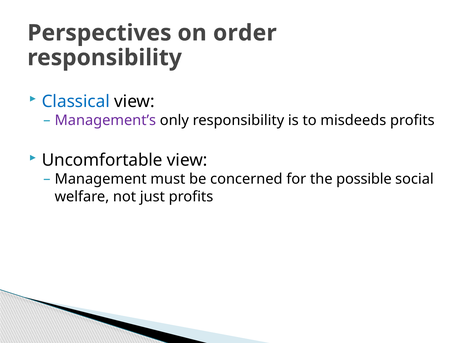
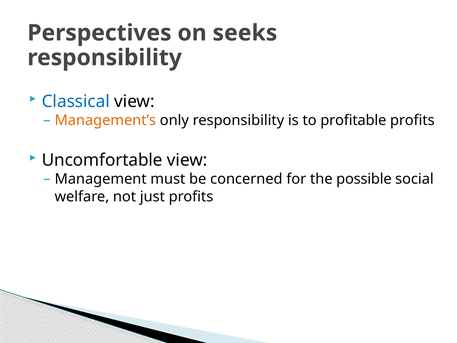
order: order -> seeks
Management’s colour: purple -> orange
misdeeds: misdeeds -> profitable
